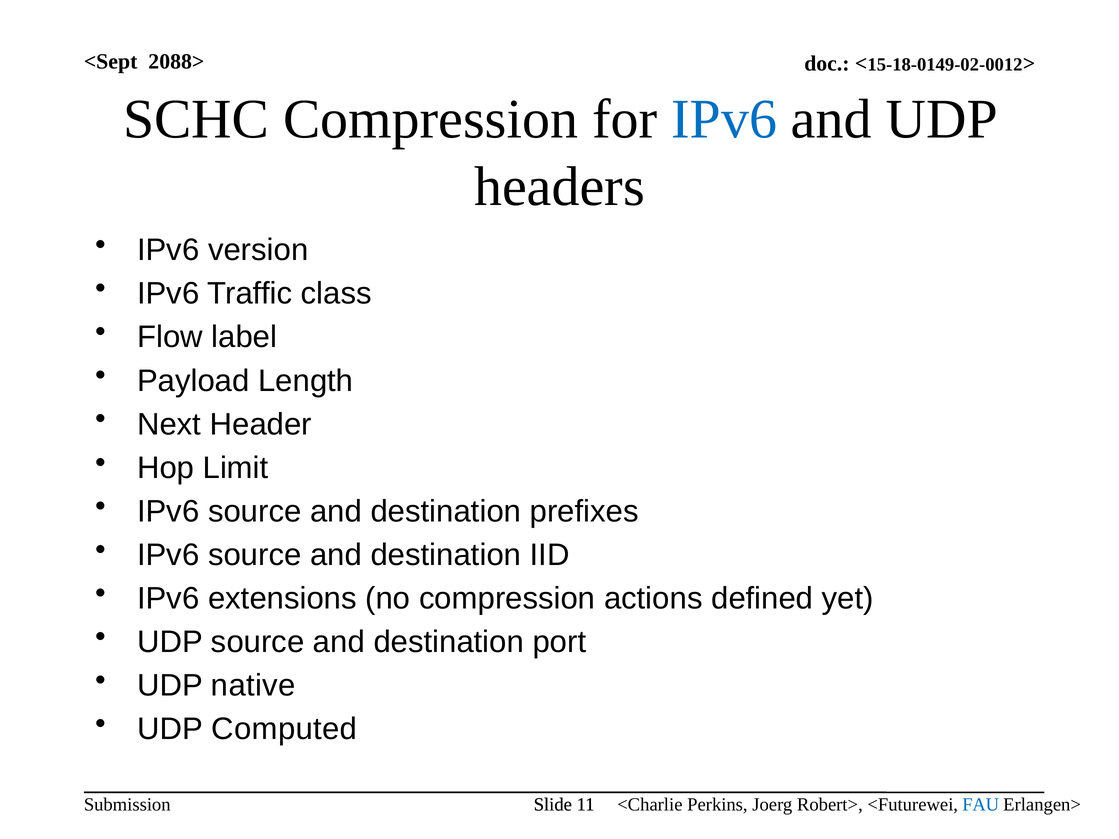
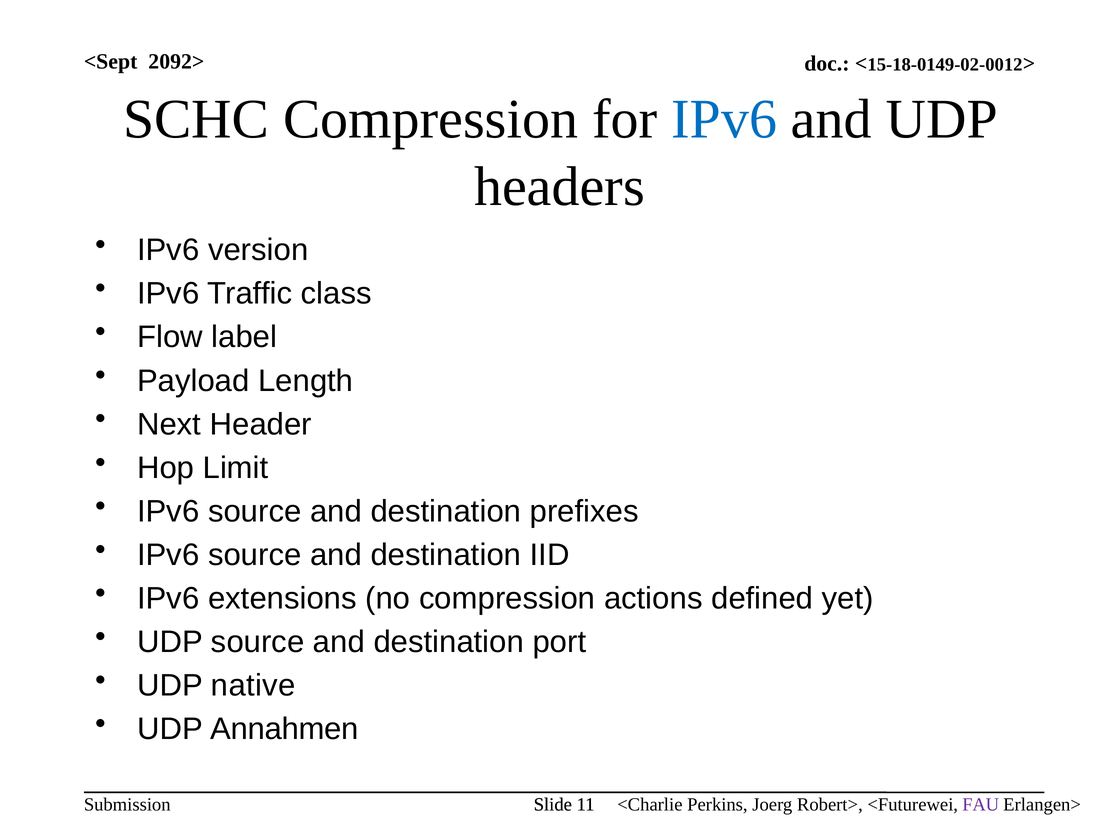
2088>: 2088> -> 2092>
Computed: Computed -> Annahmen
FAU colour: blue -> purple
